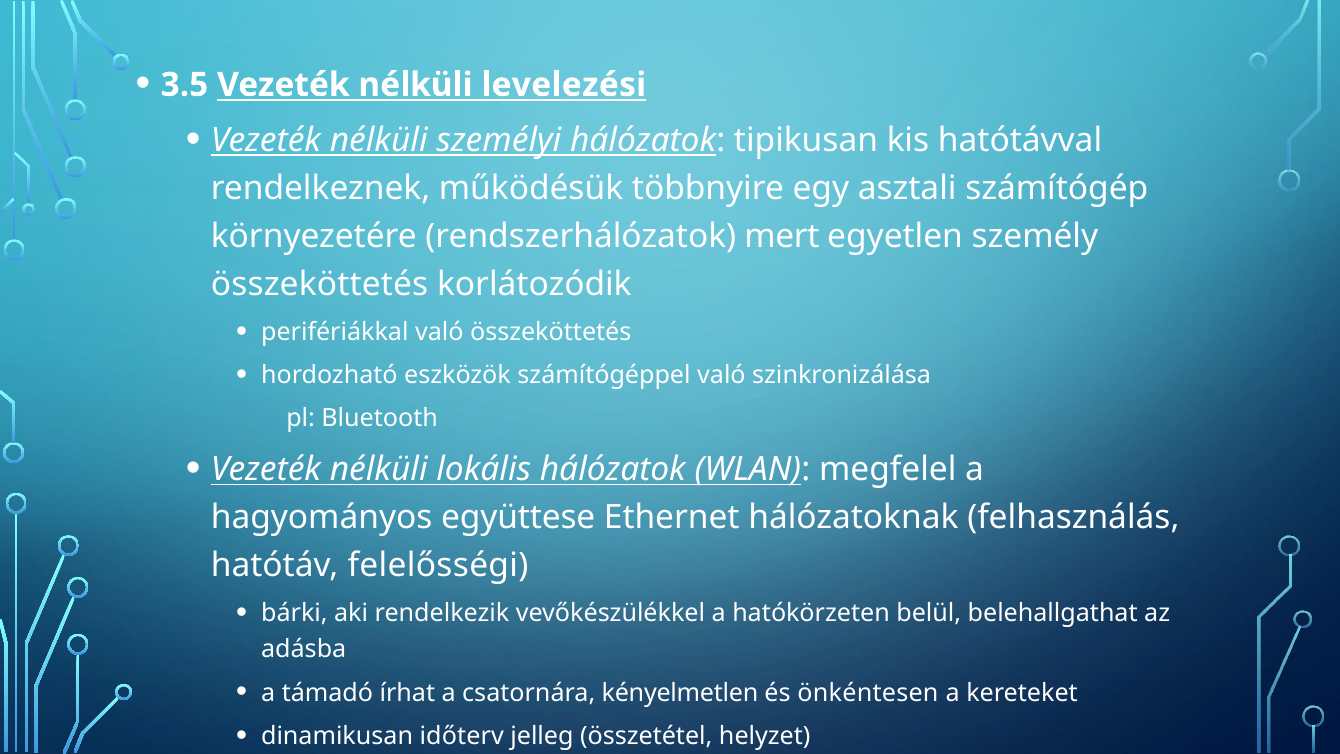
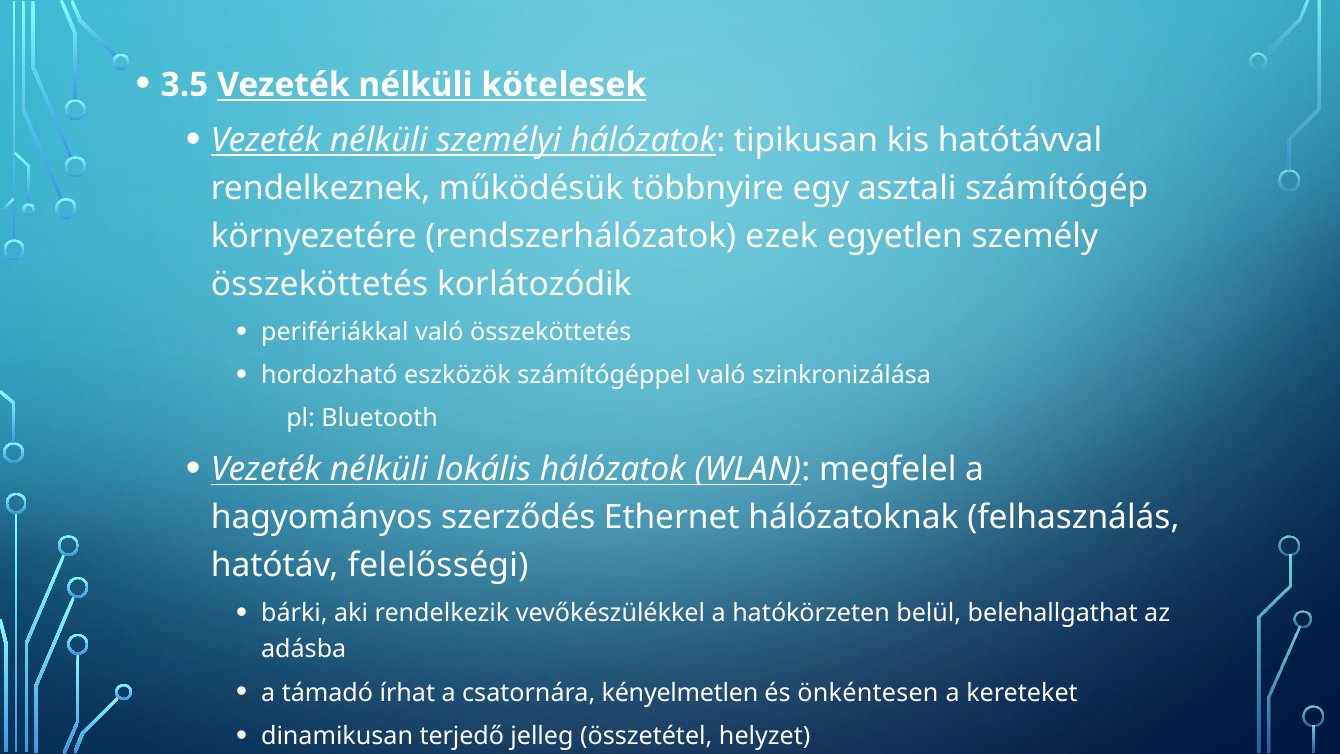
levelezési: levelezési -> kötelesek
mert: mert -> ezek
együttese: együttese -> szerződés
időterv: időterv -> terjedő
